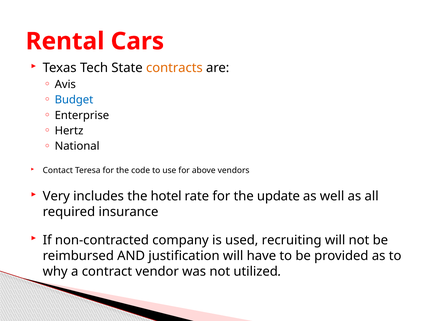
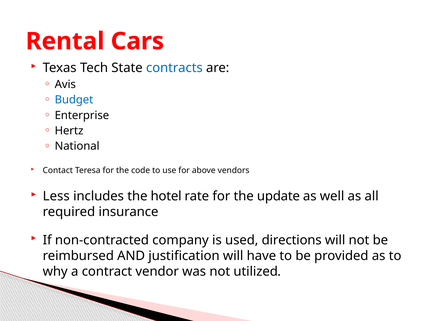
contracts colour: orange -> blue
Very: Very -> Less
recruiting: recruiting -> directions
